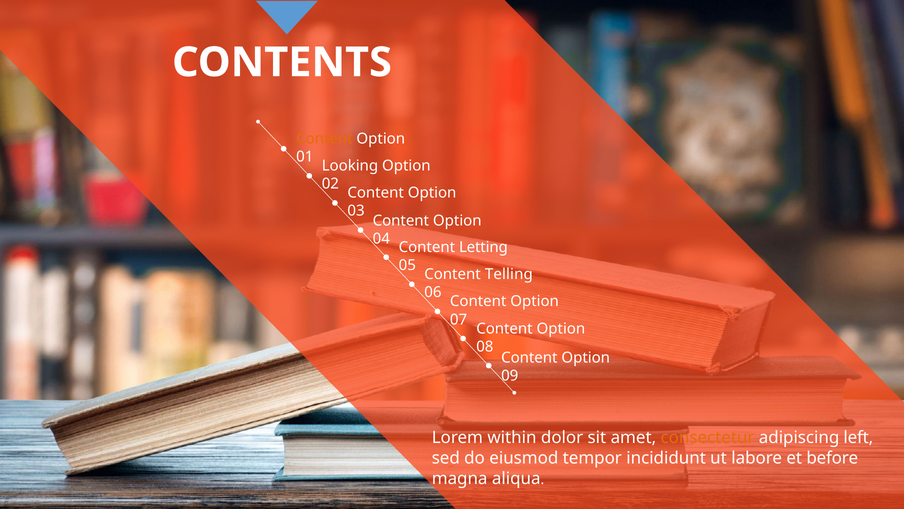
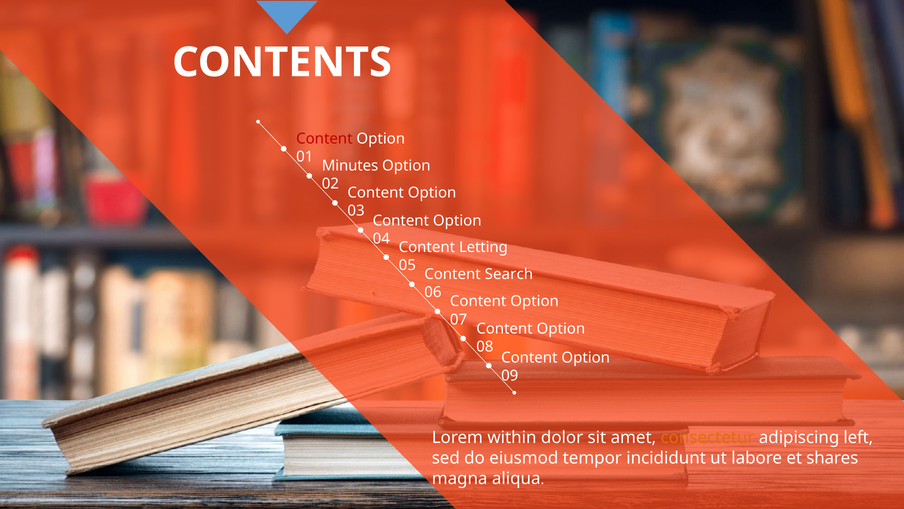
Content at (324, 139) colour: orange -> red
Looking: Looking -> Minutes
Telling: Telling -> Search
before: before -> shares
